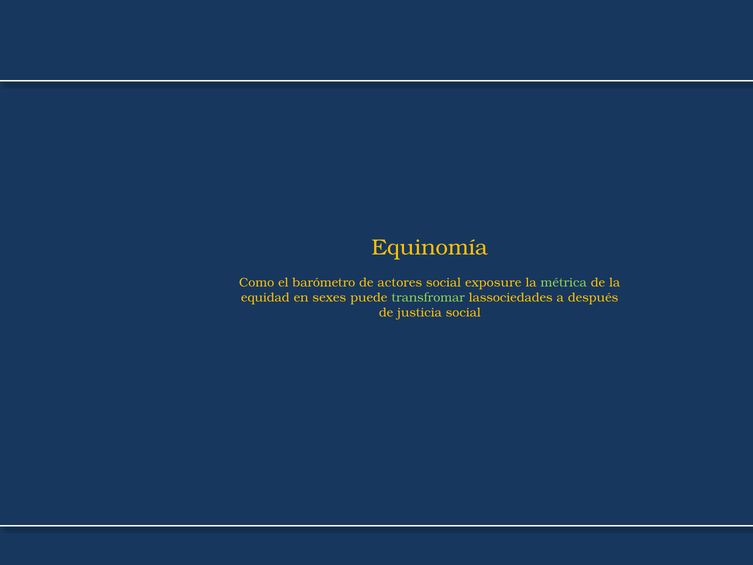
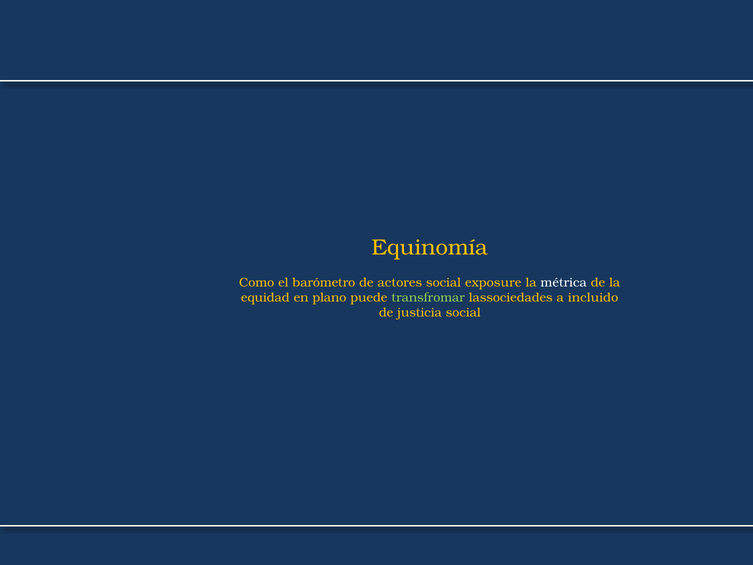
métrica colour: light green -> white
sexes: sexes -> plano
después: después -> incluido
